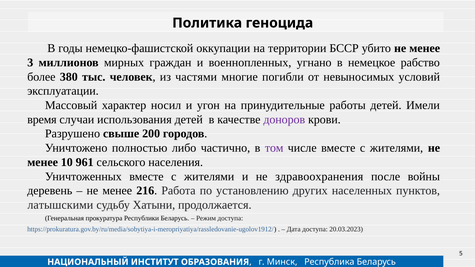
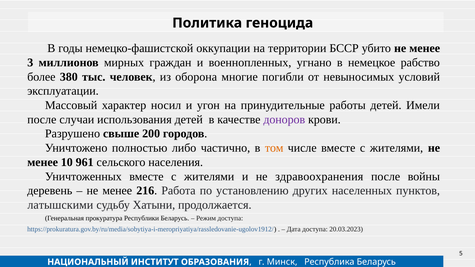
частями: частями -> оборона
время at (42, 120): время -> после
том colour: purple -> orange
